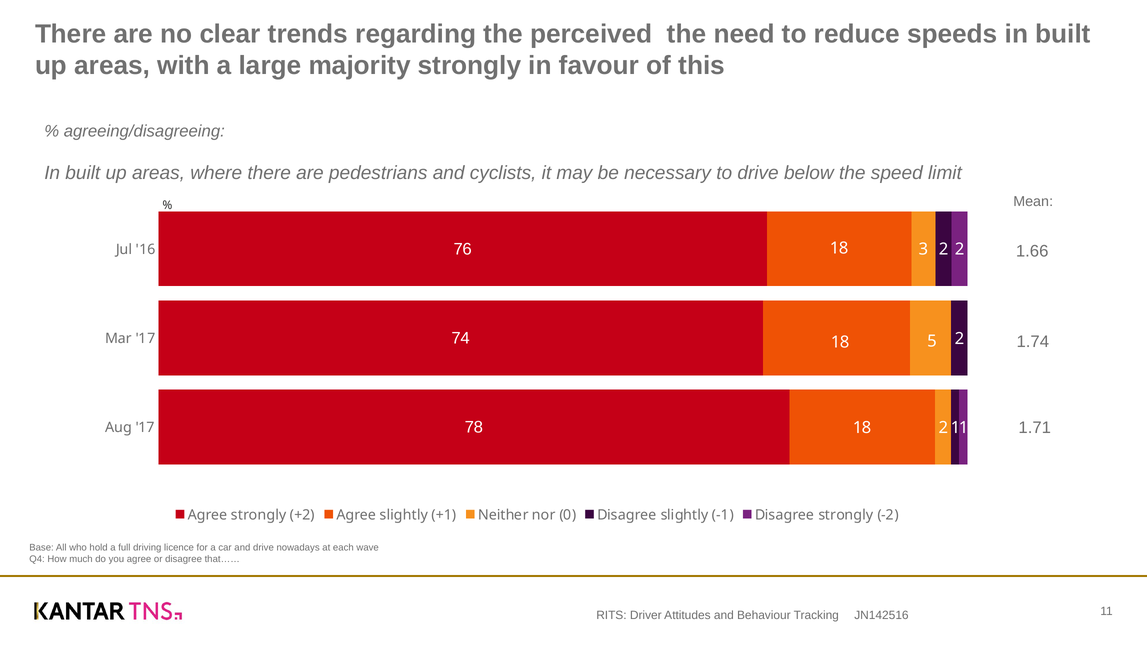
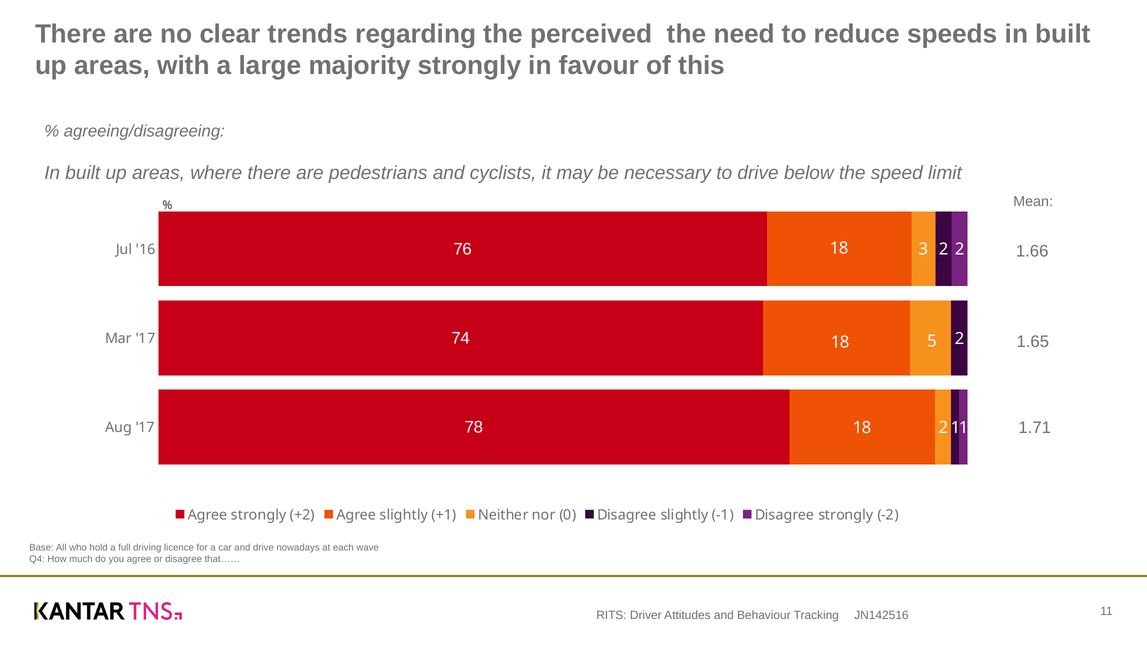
1.74: 1.74 -> 1.65
